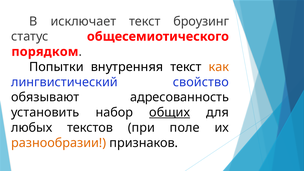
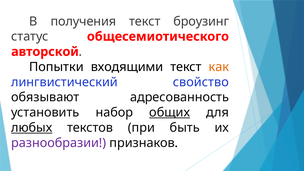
исключает: исключает -> получения
порядком: порядком -> авторской
внутренняя: внутренняя -> входящими
любых underline: none -> present
поле: поле -> быть
разнообразии colour: orange -> purple
